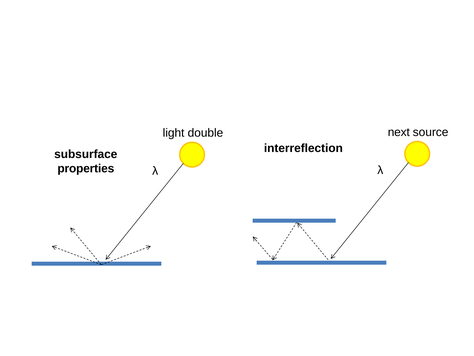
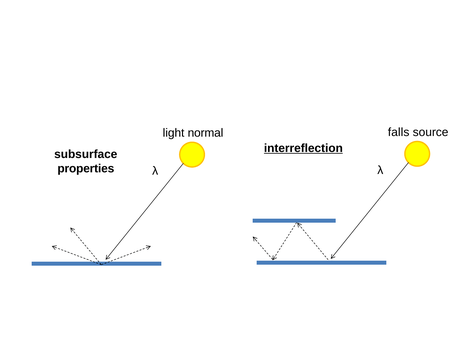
next: next -> falls
double: double -> normal
interreflection underline: none -> present
